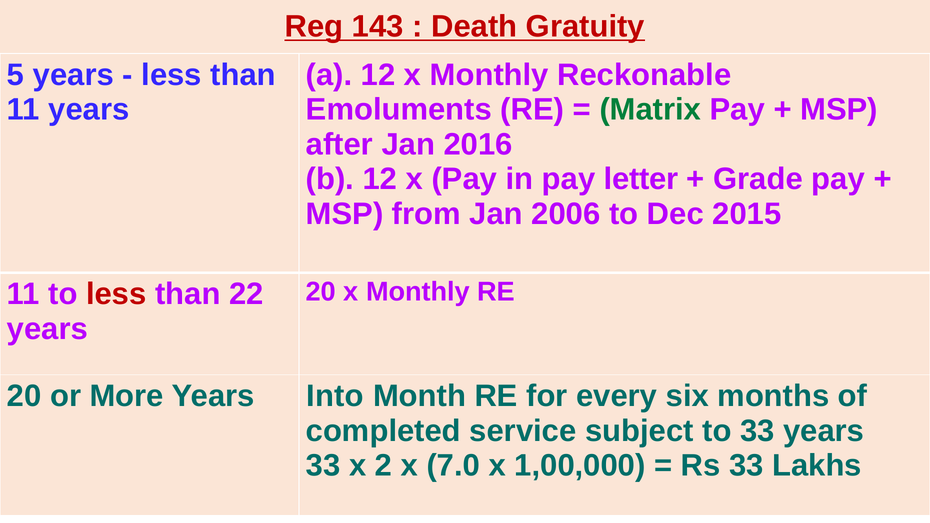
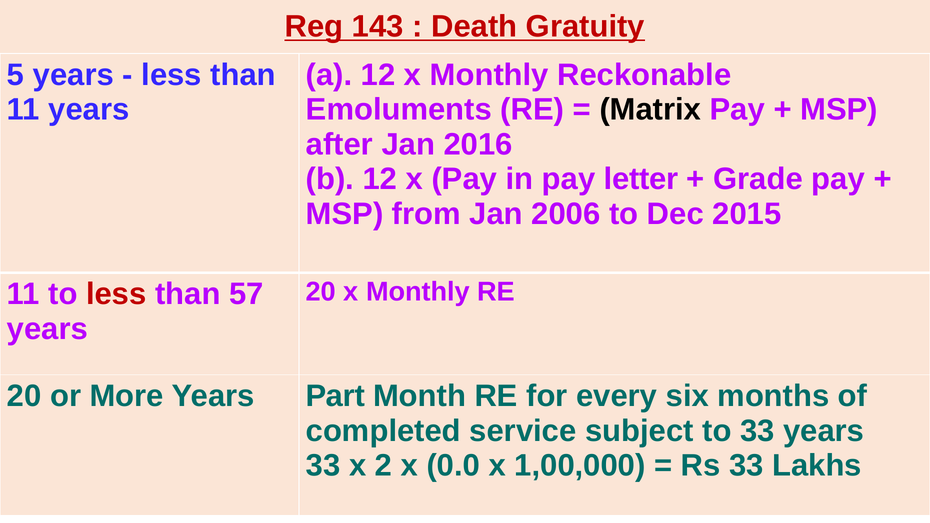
Matrix colour: green -> black
22: 22 -> 57
Into: Into -> Part
7.0: 7.0 -> 0.0
